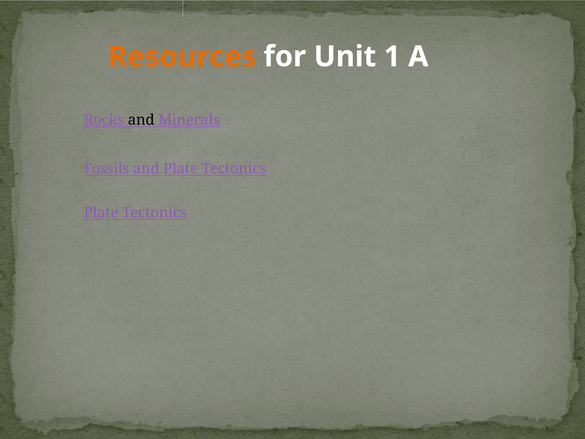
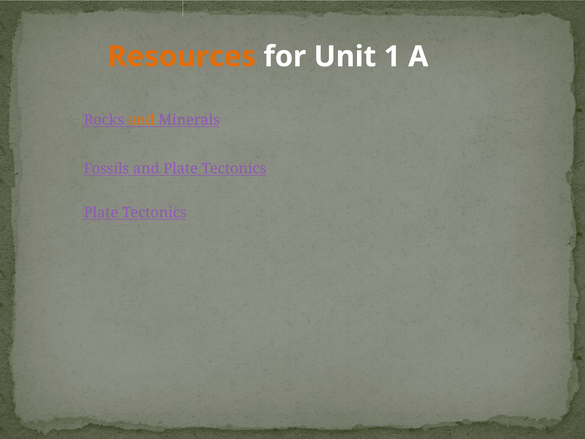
and at (141, 120) colour: black -> orange
